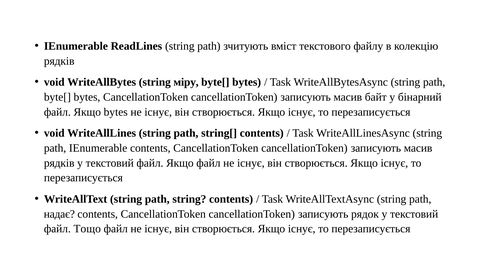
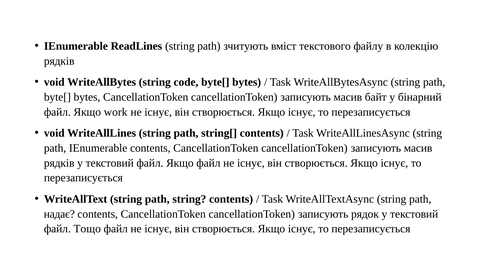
міру: міру -> code
Якщо bytes: bytes -> work
